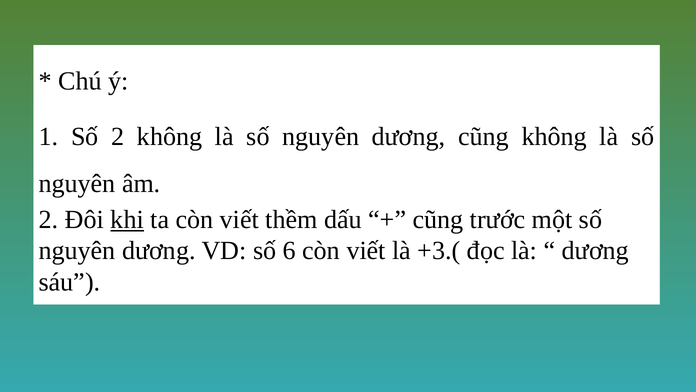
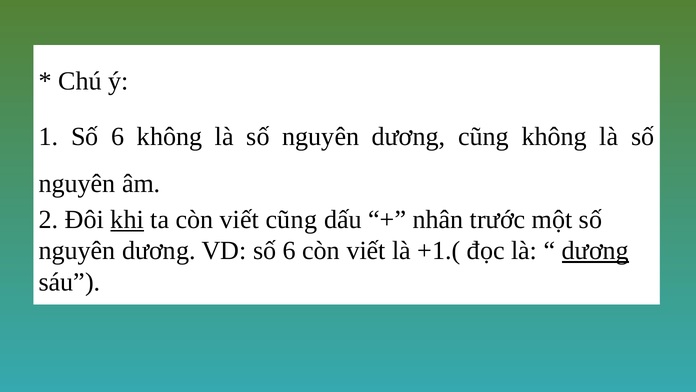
1 Số 2: 2 -> 6
viết thềm: thềm -> cũng
cũng at (438, 219): cũng -> nhân
+3.(: +3.( -> +1.(
dương at (595, 250) underline: none -> present
